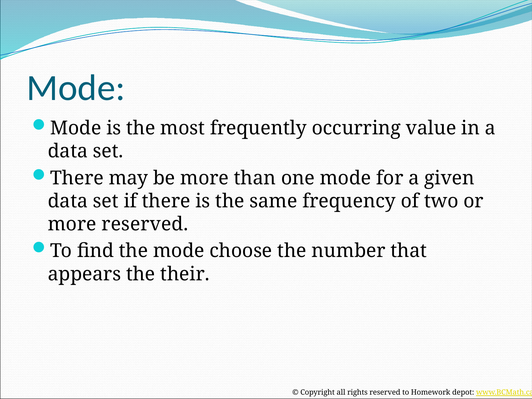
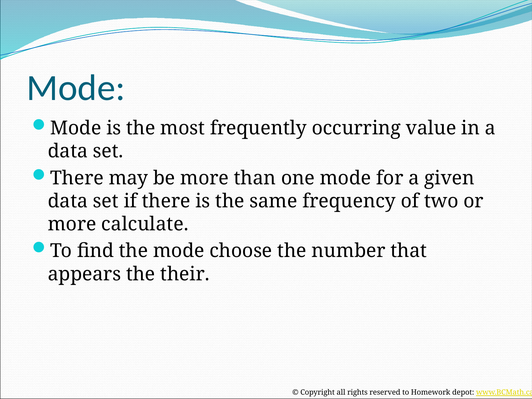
more reserved: reserved -> calculate
